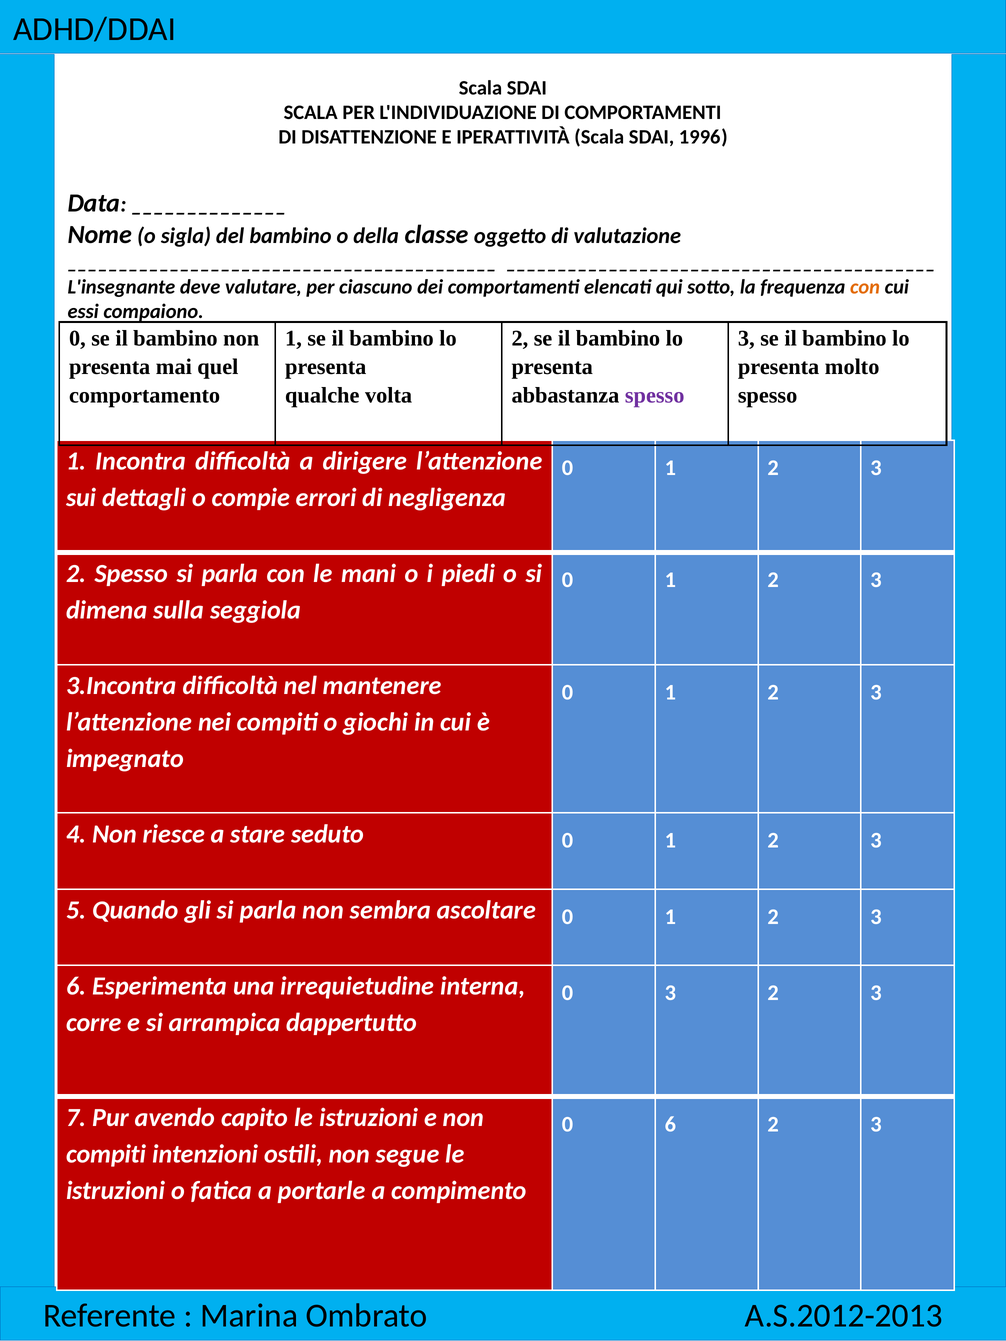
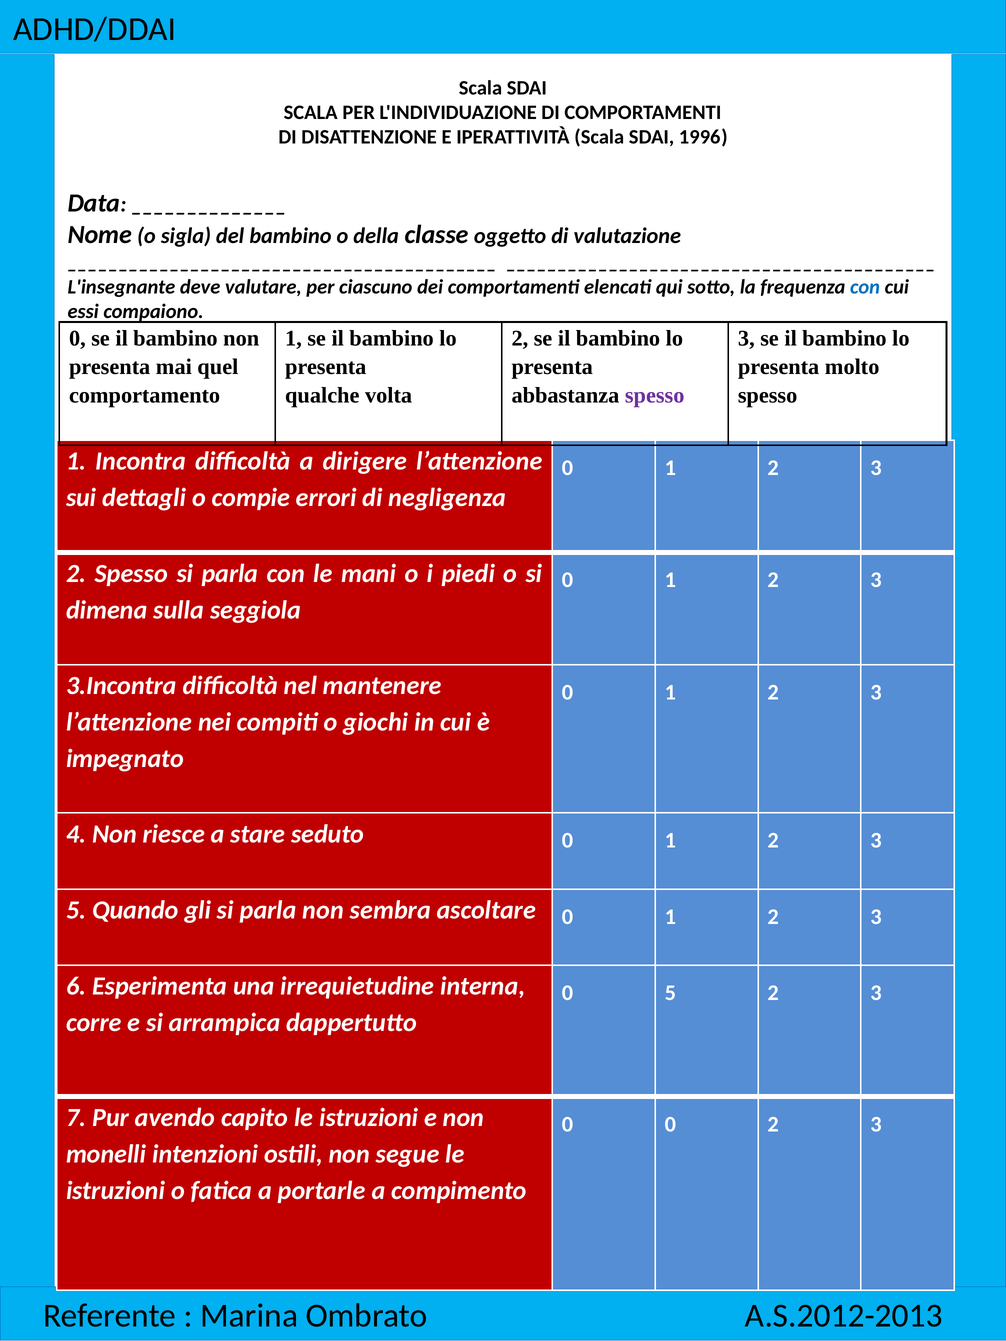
con at (865, 287) colour: orange -> blue
0 3: 3 -> 5
0 6: 6 -> 0
compiti at (106, 1154): compiti -> monelli
